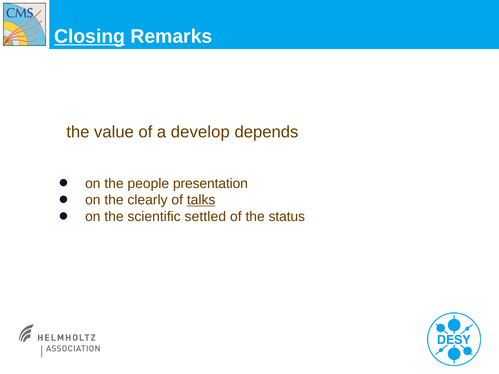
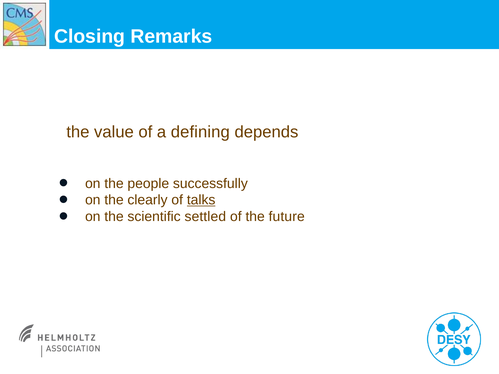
Closing underline: present -> none
develop: develop -> defining
presentation: presentation -> successfully
status: status -> future
